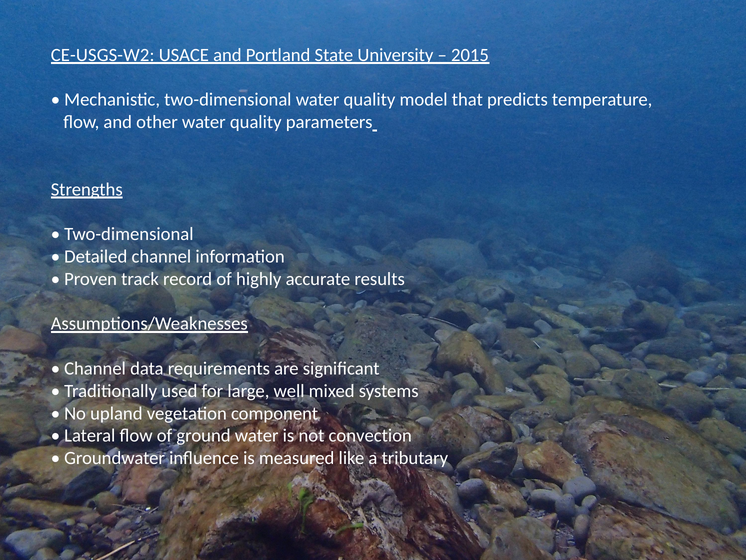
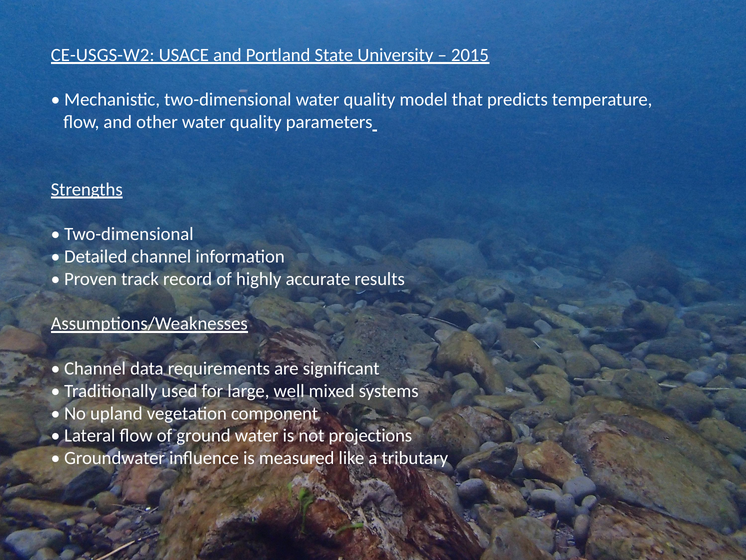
convection: convection -> projections
